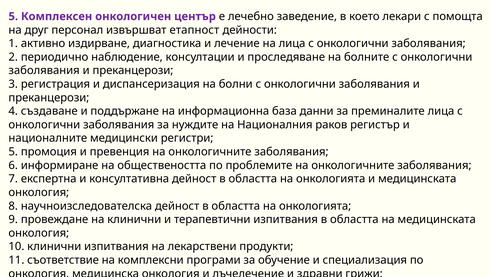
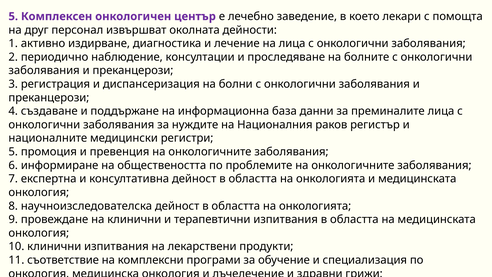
етапност: етапност -> околната
